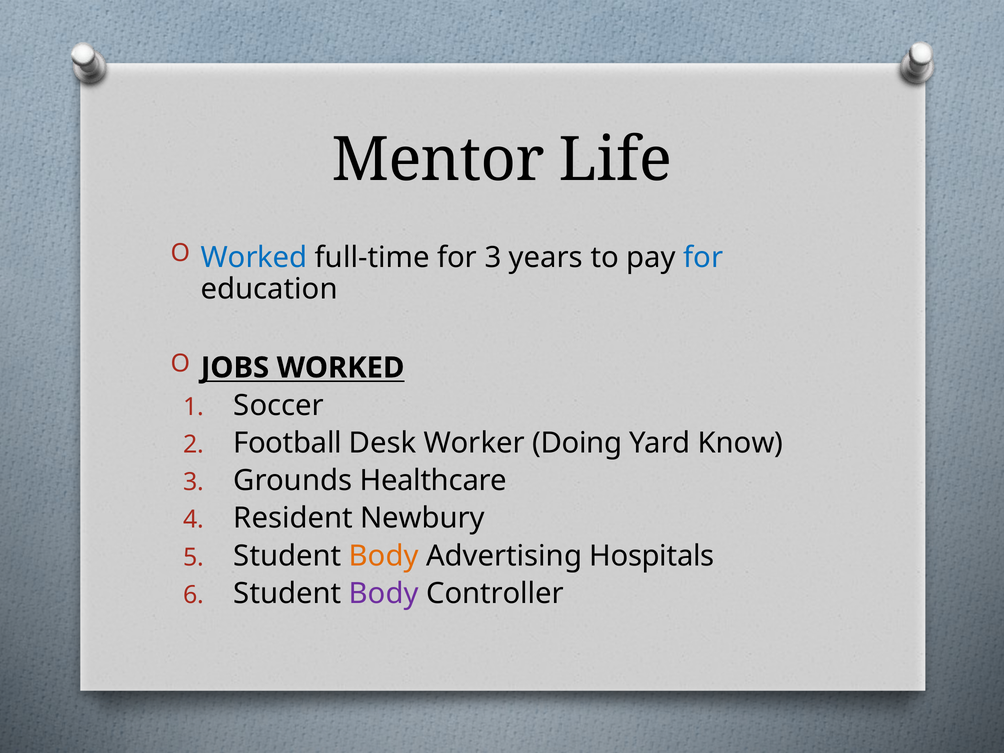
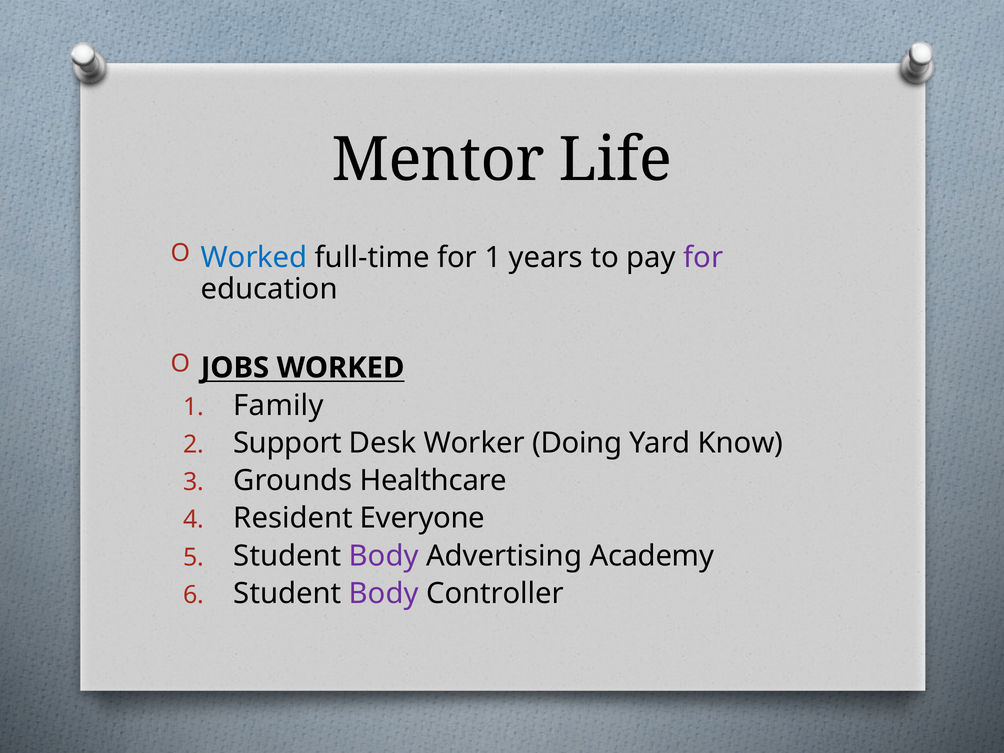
for 3: 3 -> 1
for at (703, 257) colour: blue -> purple
Soccer: Soccer -> Family
Football: Football -> Support
Newbury: Newbury -> Everyone
Body at (384, 556) colour: orange -> purple
Hospitals: Hospitals -> Academy
